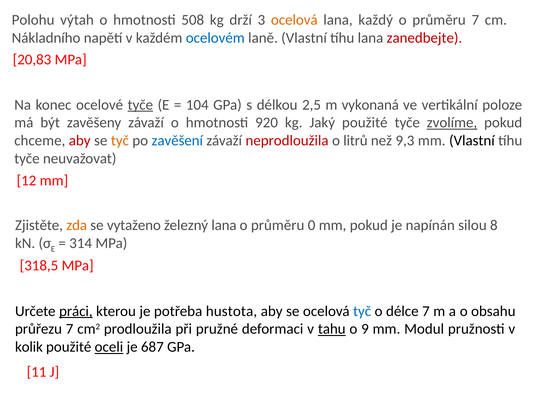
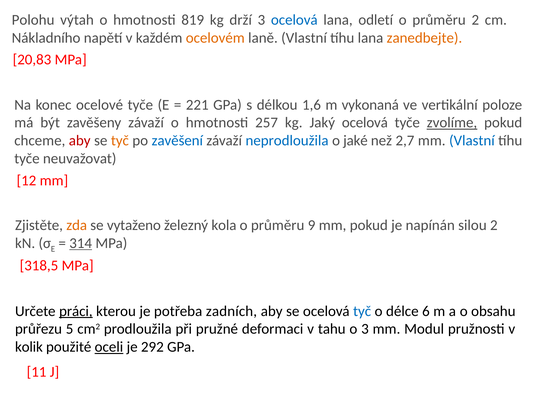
508: 508 -> 819
ocelová at (294, 20) colour: orange -> blue
každý: každý -> odletí
průměru 7: 7 -> 2
ocelovém colour: blue -> orange
zanedbejte colour: red -> orange
tyče at (140, 105) underline: present -> none
104: 104 -> 221
2,5: 2,5 -> 1,6
920: 920 -> 257
Jaký použité: použité -> ocelová
neprodloužila colour: red -> blue
litrů: litrů -> jaké
9,3: 9,3 -> 2,7
Vlastní at (472, 140) colour: black -> blue
železný lana: lana -> kola
0: 0 -> 9
silou 8: 8 -> 2
314 underline: none -> present
hustota: hustota -> zadních
délce 7: 7 -> 6
průřezu 7: 7 -> 5
tahu underline: present -> none
o 9: 9 -> 3
687: 687 -> 292
